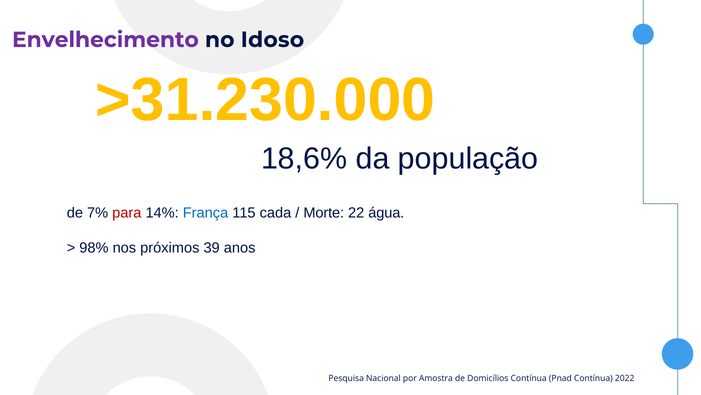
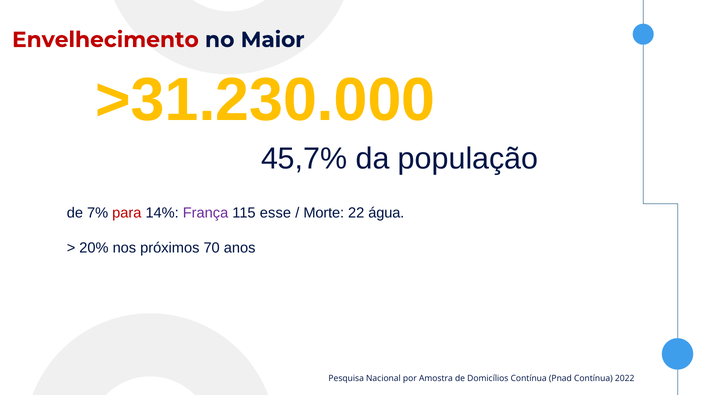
Envelhecimento colour: purple -> red
Idoso: Idoso -> Maior
18,6%: 18,6% -> 45,7%
França colour: blue -> purple
cada: cada -> esse
98%: 98% -> 20%
39: 39 -> 70
